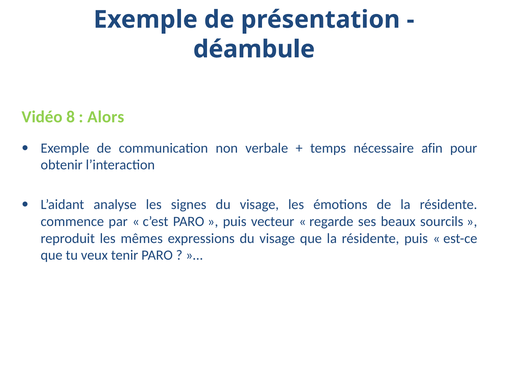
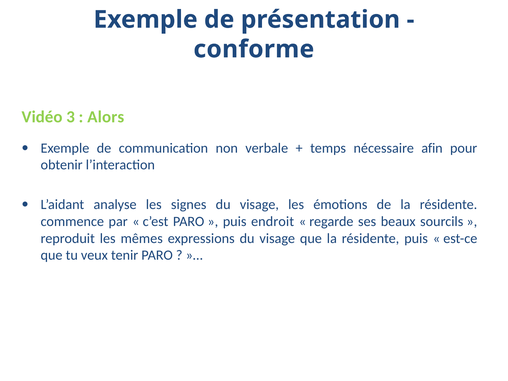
déambule: déambule -> conforme
8: 8 -> 3
vecteur: vecteur -> endroit
